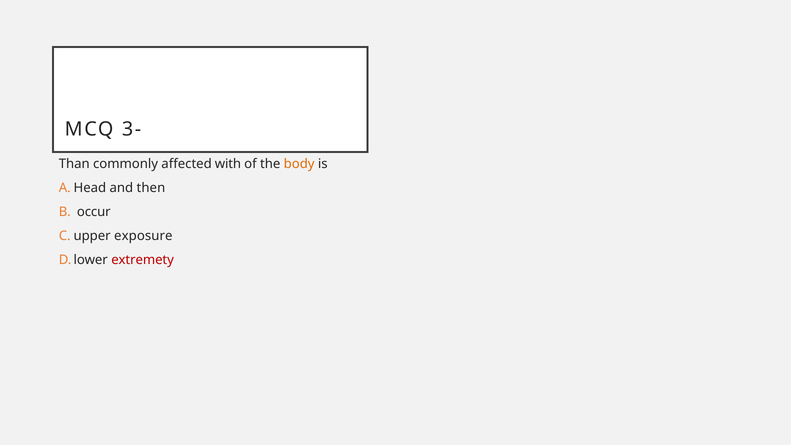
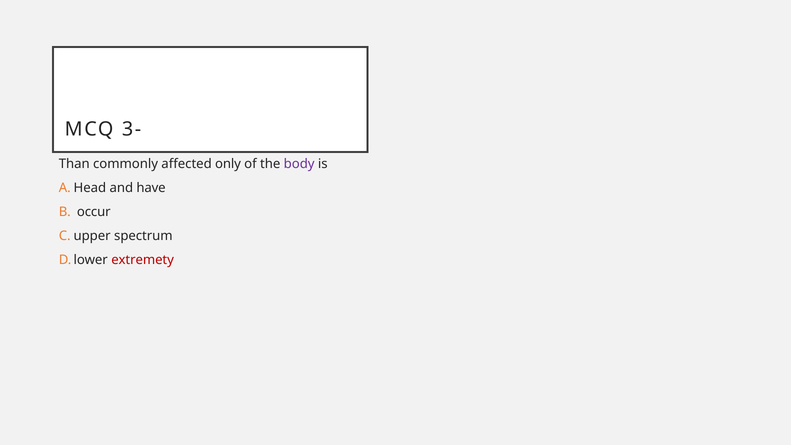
with: with -> only
body colour: orange -> purple
then: then -> have
exposure: exposure -> spectrum
